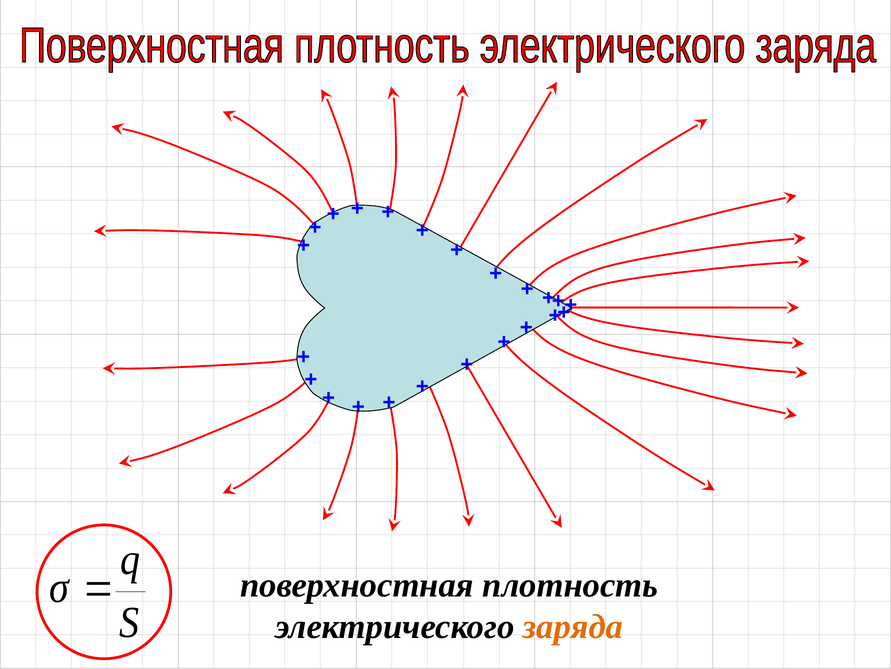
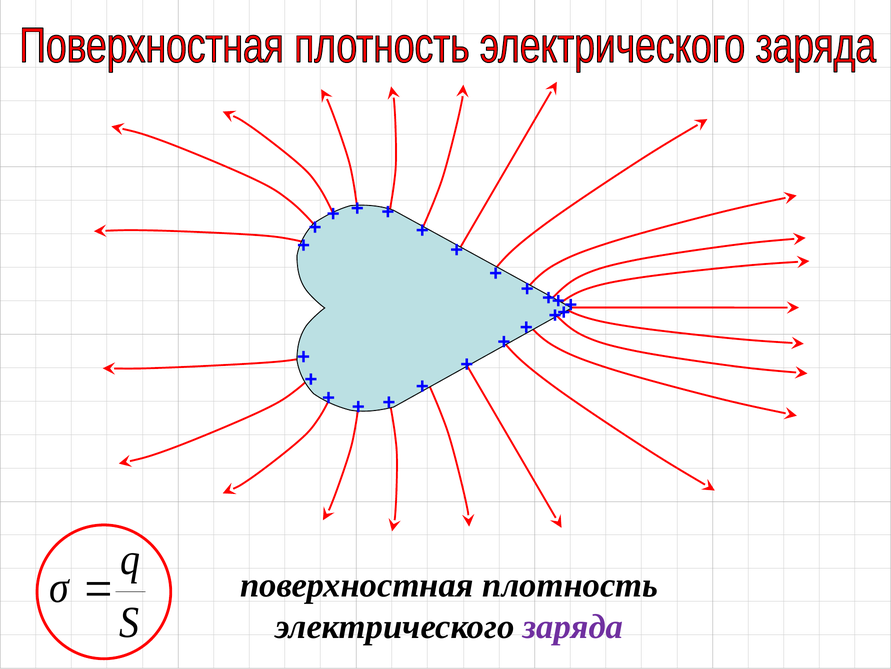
заряда colour: orange -> purple
